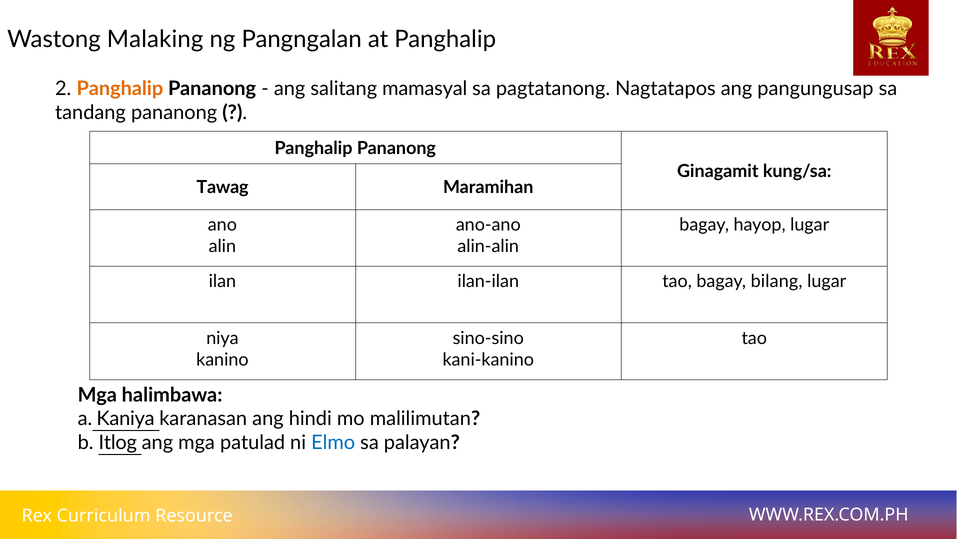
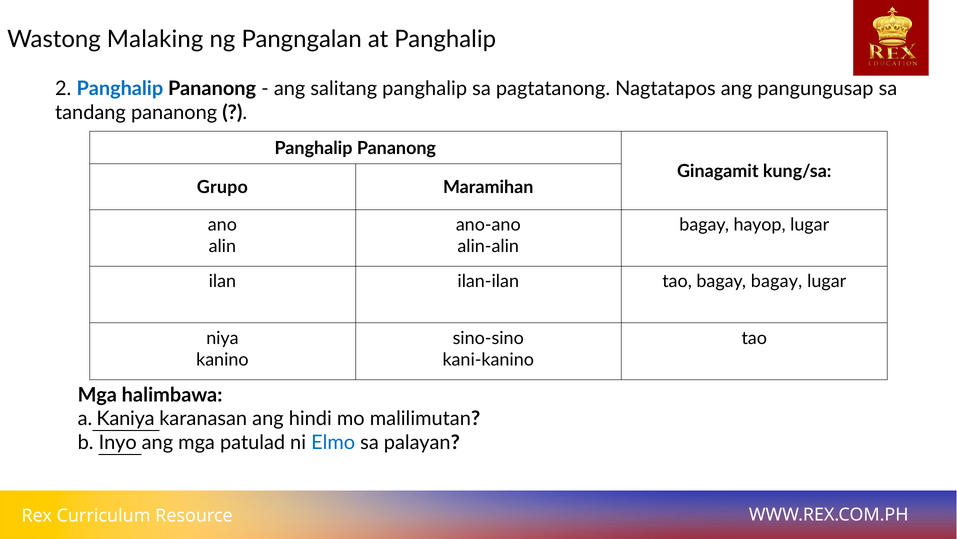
Panghalip at (120, 88) colour: orange -> blue
salitang mamasyal: mamasyal -> panghalip
Tawag: Tawag -> Grupo
bagay bilang: bilang -> bagay
Itlog: Itlog -> Inyo
